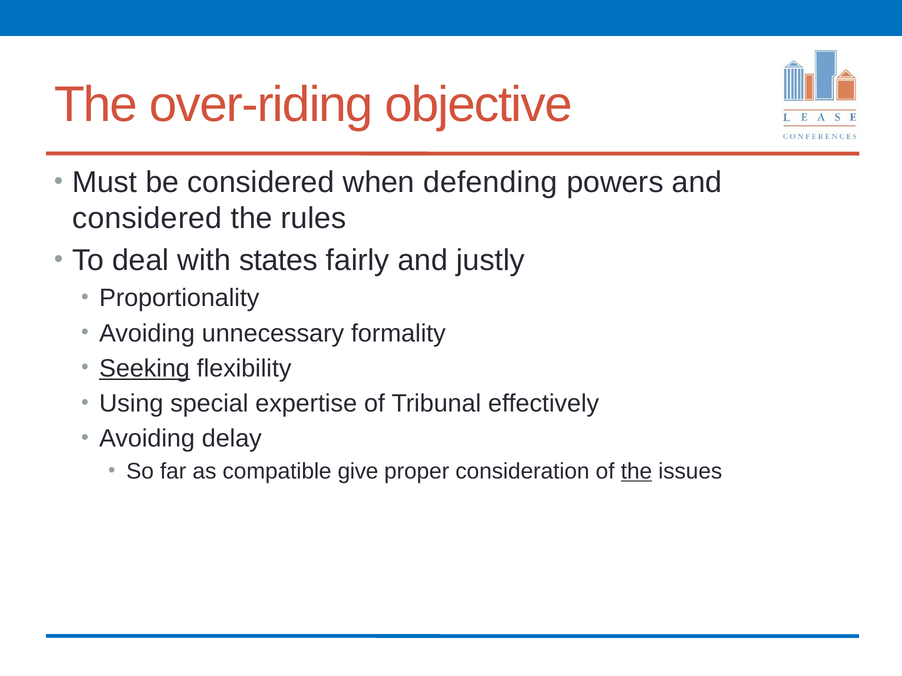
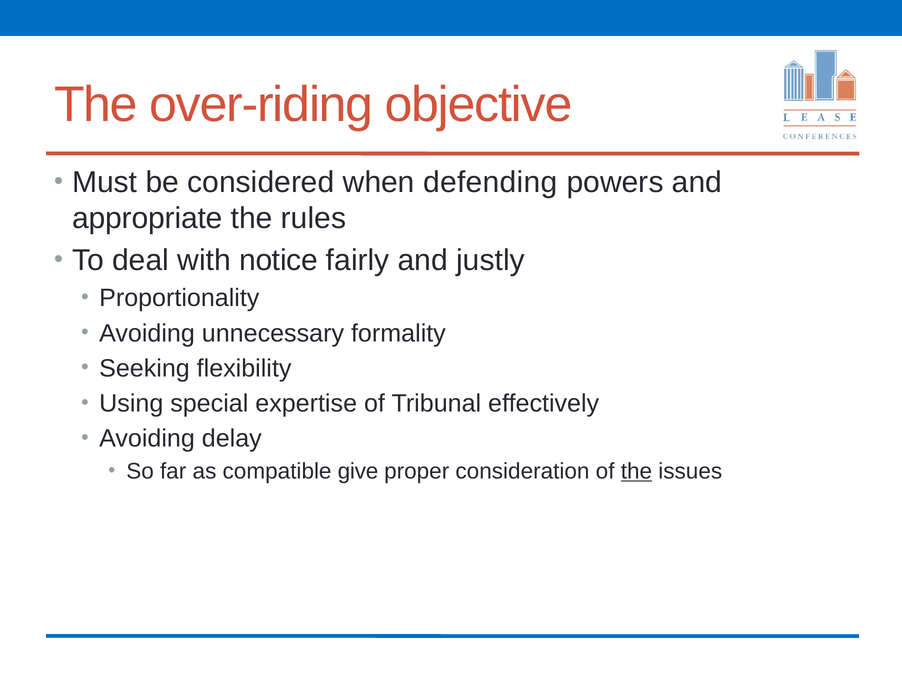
considered at (147, 219): considered -> appropriate
states: states -> notice
Seeking underline: present -> none
